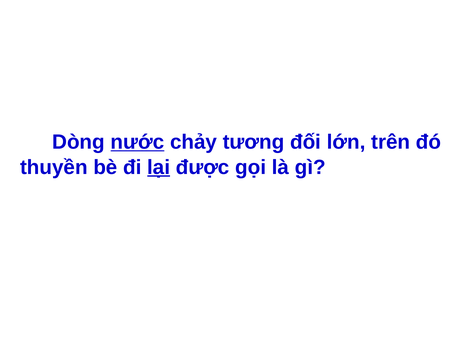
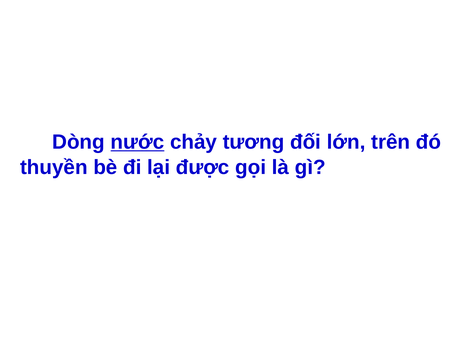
lại underline: present -> none
